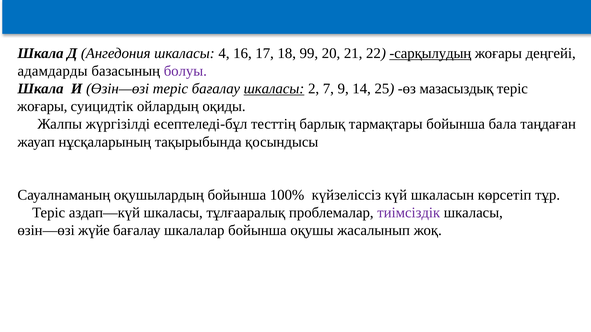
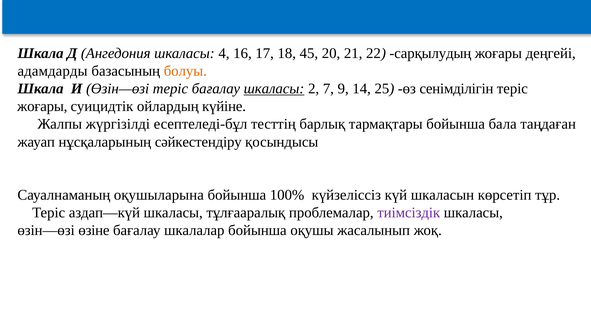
99: 99 -> 45
сарқылудың underline: present -> none
болуы colour: purple -> orange
мазасыздық: мазасыздық -> сенімділігін
оқиды: оқиды -> күйіне
тақырыбында: тақырыбында -> сәйкестендіру
оқушылардың: оқушылардың -> оқушыларына
жүйе: жүйе -> өзіне
